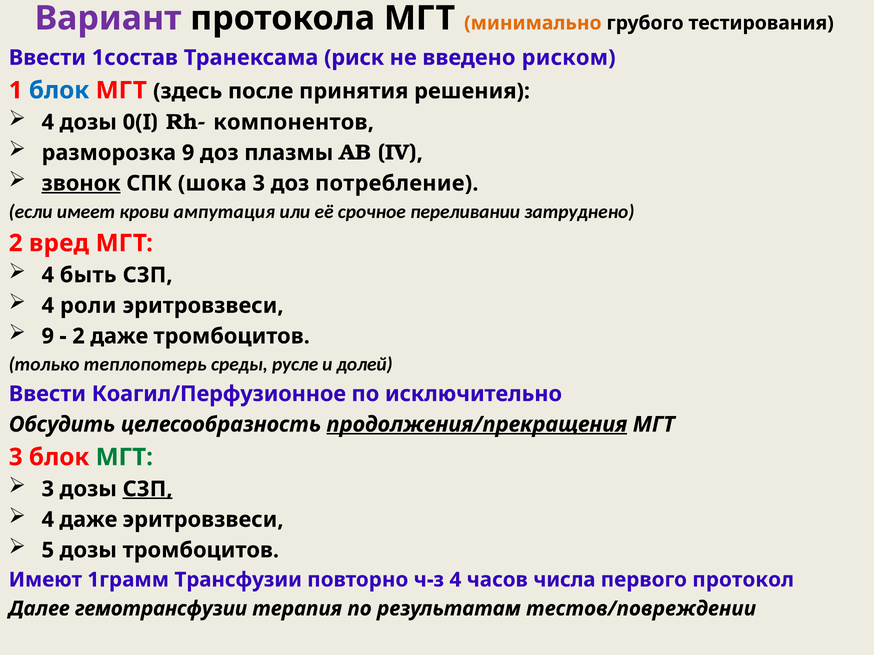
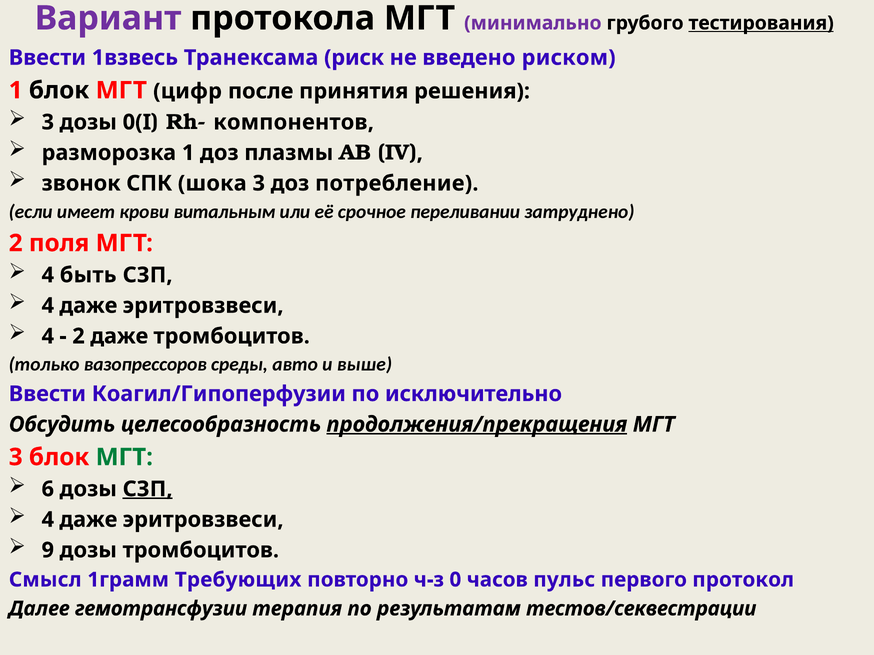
минимально colour: orange -> purple
тестирования underline: none -> present
1состав: 1состав -> 1взвесь
блок at (59, 90) colour: blue -> black
здесь: здесь -> цифр
4 at (48, 122): 4 -> 3
разморозка 9: 9 -> 1
звонок underline: present -> none
ампутация: ампутация -> витальным
вред: вред -> поля
роли at (88, 306): роли -> даже
9 at (48, 336): 9 -> 4
теплопотерь: теплопотерь -> вазопрессоров
русле: русле -> авто
долей: долей -> выше
Коагил/Перфузионное: Коагил/Перфузионное -> Коагил/Гипоперфузии
3 at (48, 489): 3 -> 6
5: 5 -> 9
Имеют: Имеют -> Смысл
Трансфузии: Трансфузии -> Требующих
ч-з 4: 4 -> 0
числа: числа -> пульс
тестов/повреждении: тестов/повреждении -> тестов/секвестрации
